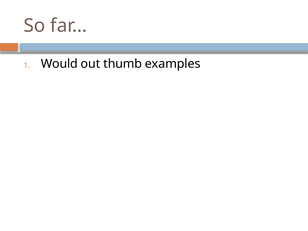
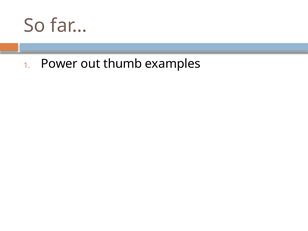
Would: Would -> Power
